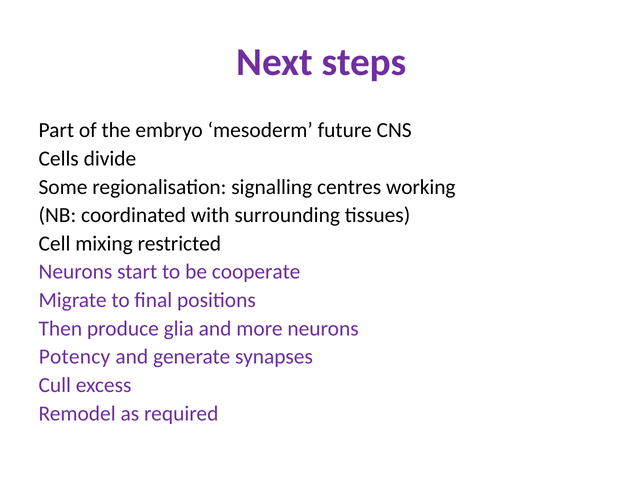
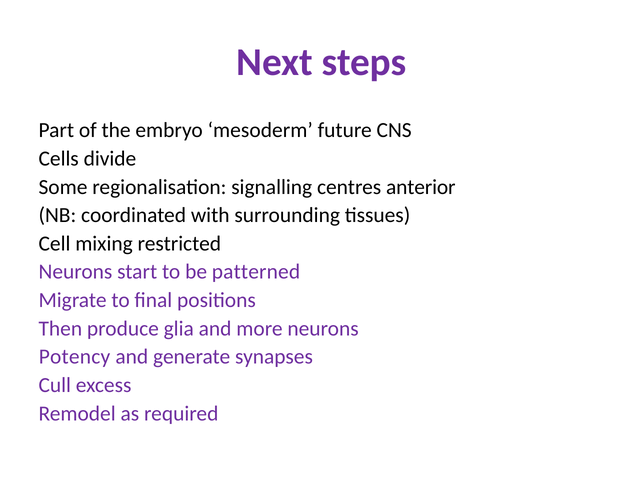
working: working -> anterior
cooperate: cooperate -> patterned
